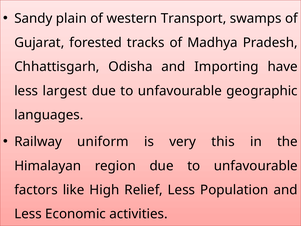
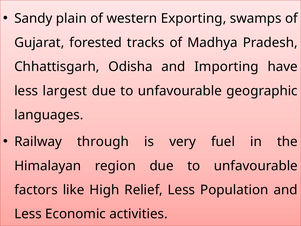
Transport: Transport -> Exporting
uniform: uniform -> through
this: this -> fuel
